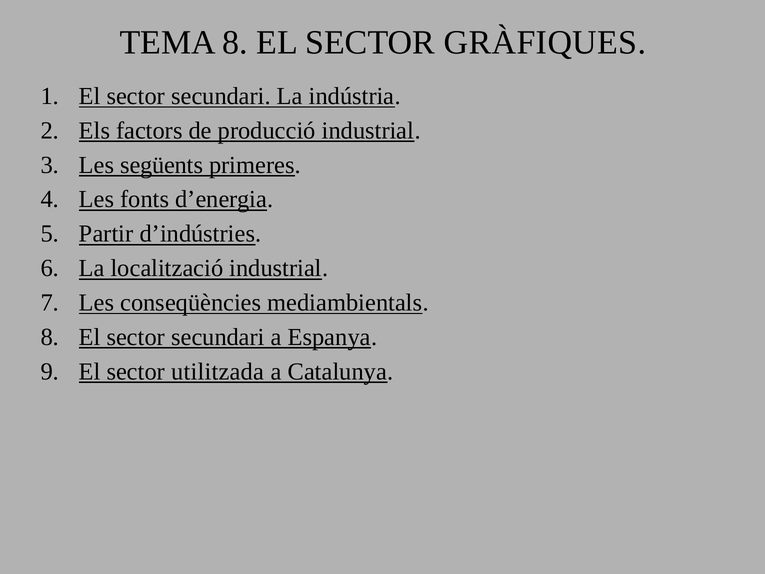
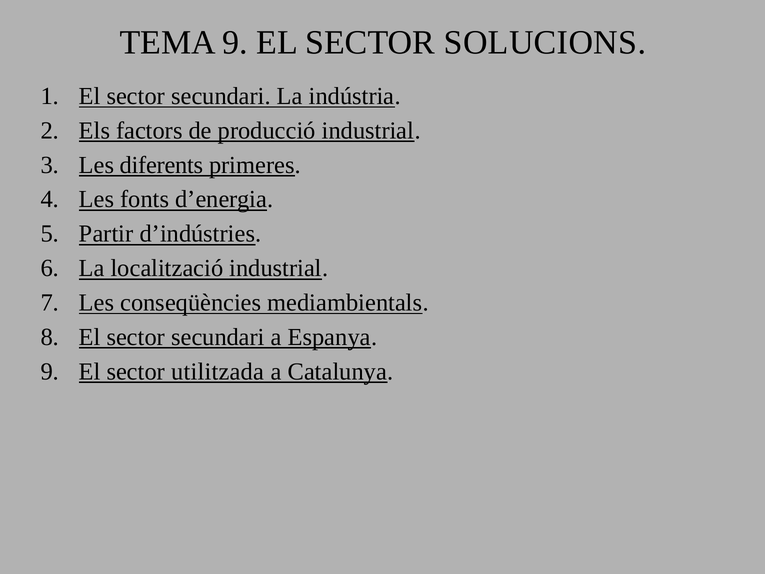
TEMA 8: 8 -> 9
GRÀFIQUES: GRÀFIQUES -> SOLUCIONS
següents: següents -> diferents
